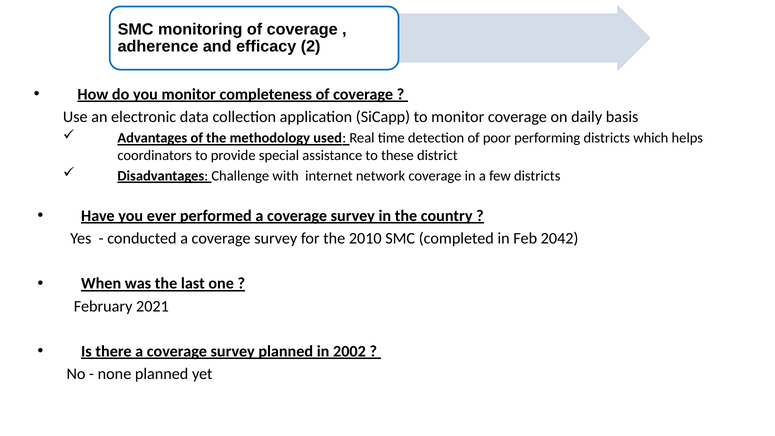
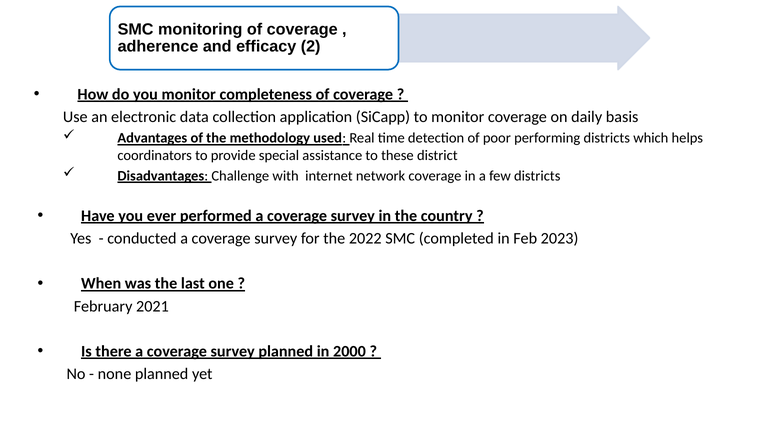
2010: 2010 -> 2022
2042: 2042 -> 2023
2002: 2002 -> 2000
